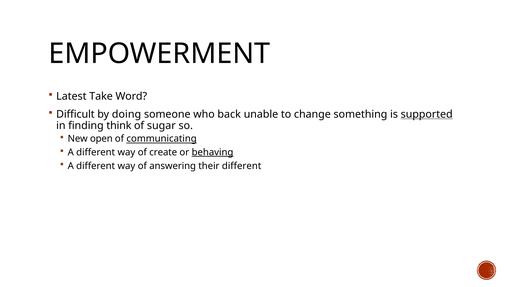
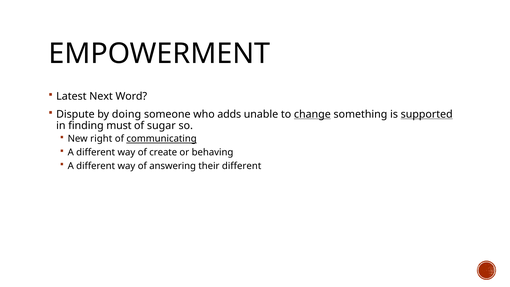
Take: Take -> Next
Difficult: Difficult -> Dispute
back: back -> adds
change underline: none -> present
think: think -> must
open: open -> right
behaving underline: present -> none
